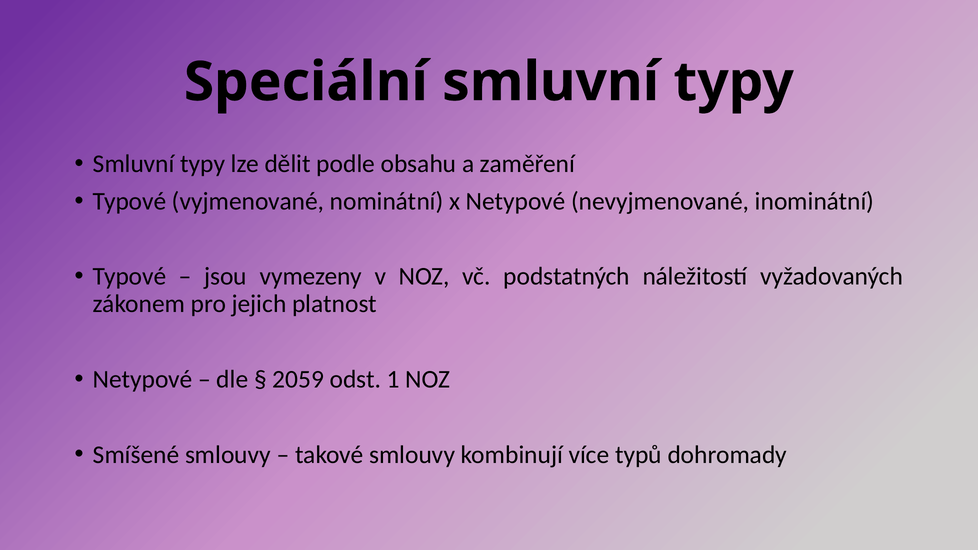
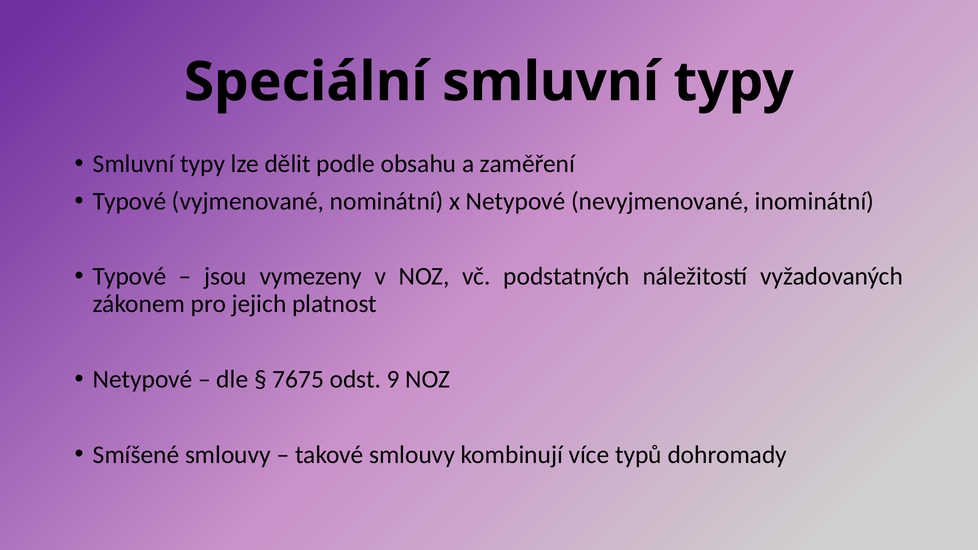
2059: 2059 -> 7675
1: 1 -> 9
